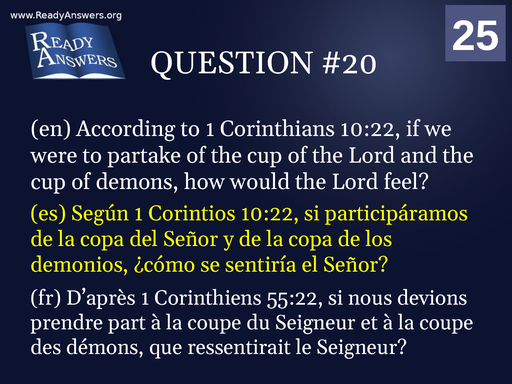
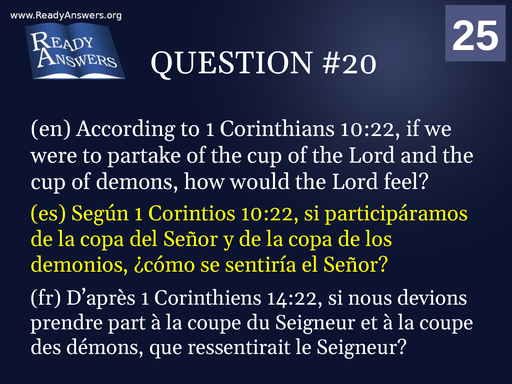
55:22: 55:22 -> 14:22
